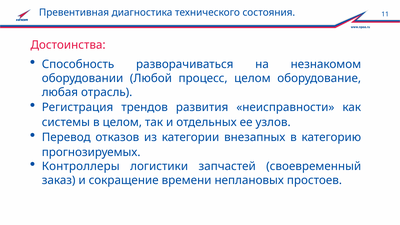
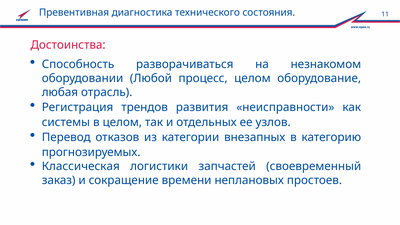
Контроллеры: Контроллеры -> Классическая
